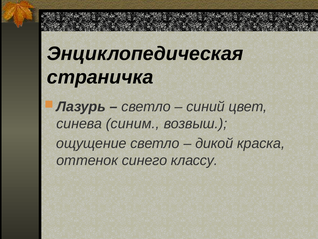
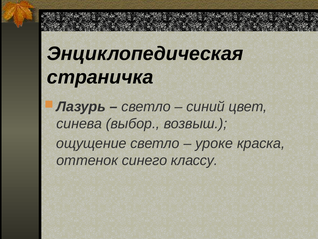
синим: синим -> выбор
дикой: дикой -> уроке
